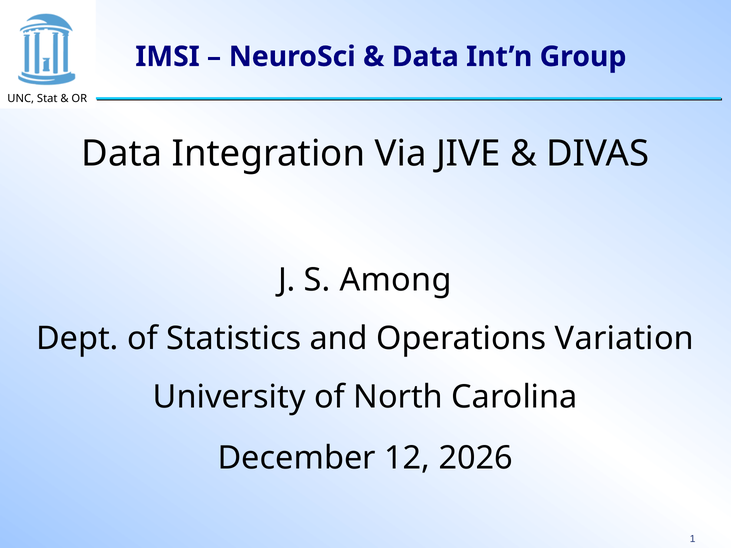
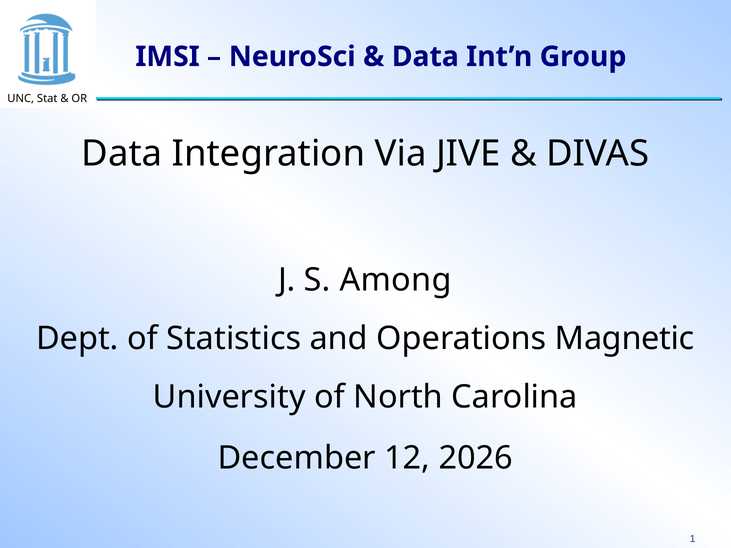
Variation: Variation -> Magnetic
